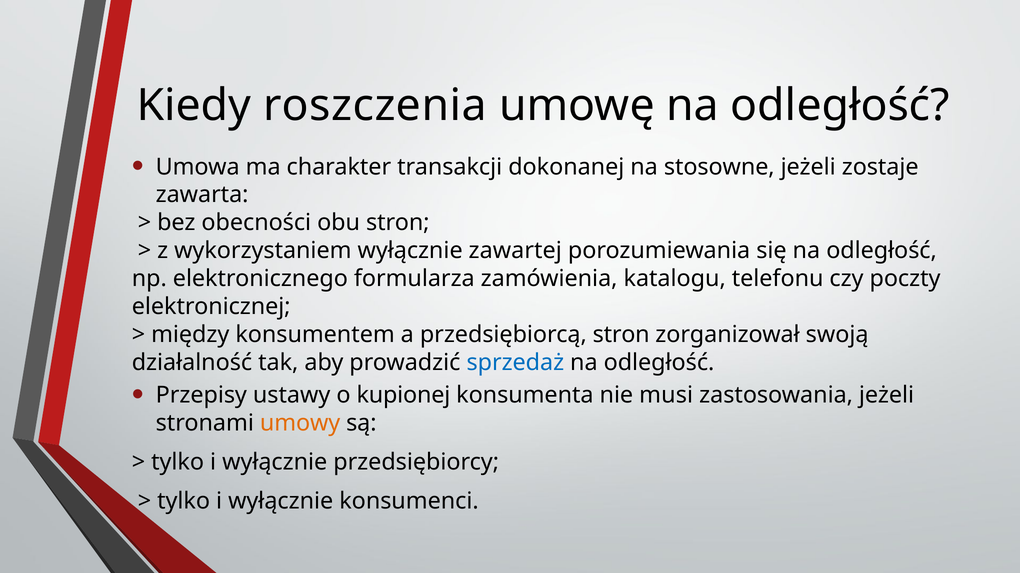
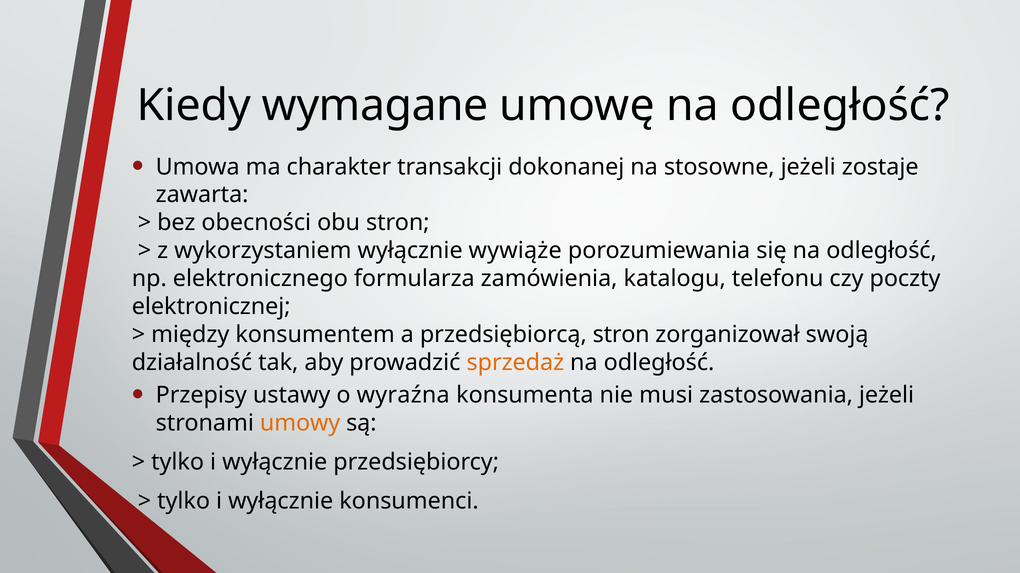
roszczenia: roszczenia -> wymagane
zawartej: zawartej -> wywiąże
sprzedaż colour: blue -> orange
kupionej: kupionej -> wyraźna
